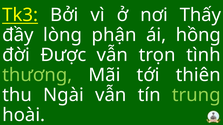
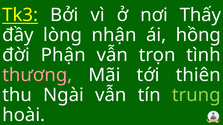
phận: phận -> nhận
Được: Được -> Phận
thương colour: light green -> pink
